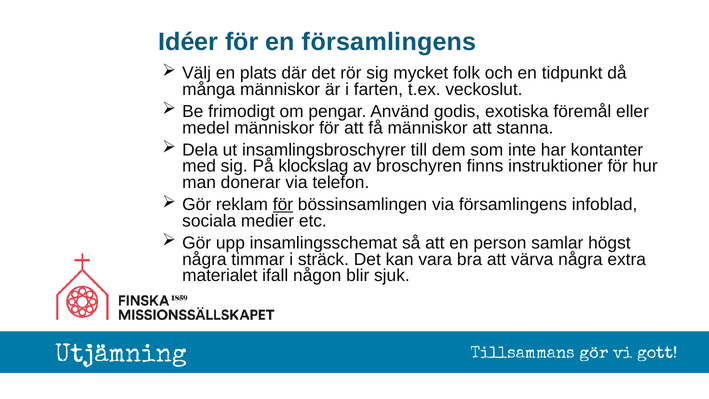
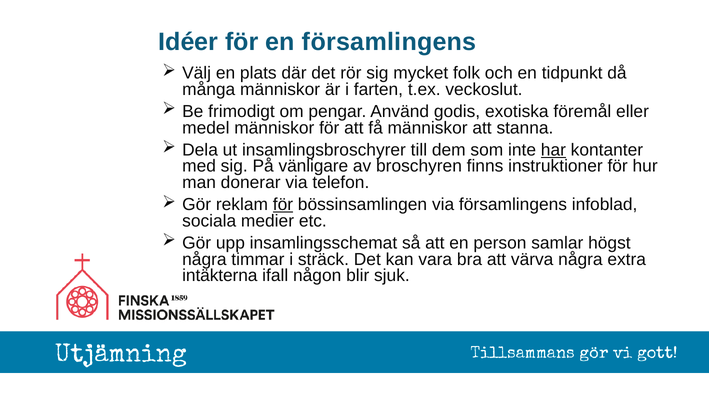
har underline: none -> present
klockslag: klockslag -> vänligare
materialet: materialet -> intäkterna
